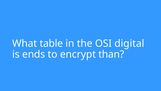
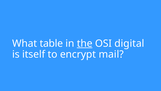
the underline: none -> present
ends: ends -> itself
than: than -> mail
